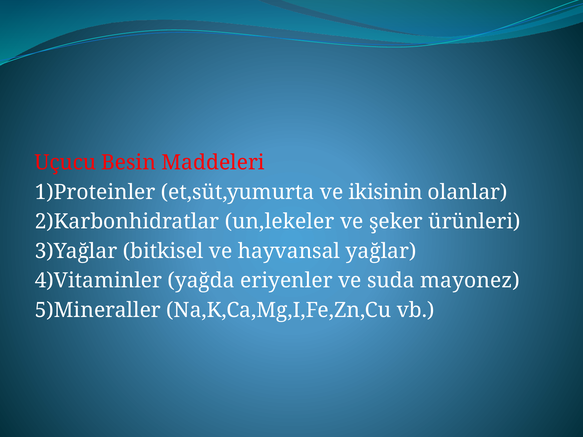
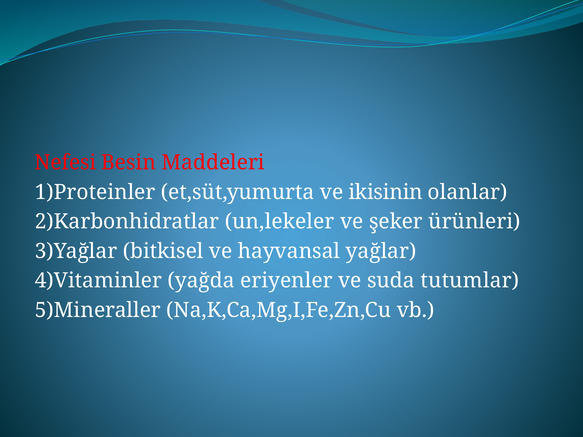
Uçucu: Uçucu -> Nefesi
mayonez: mayonez -> tutumlar
